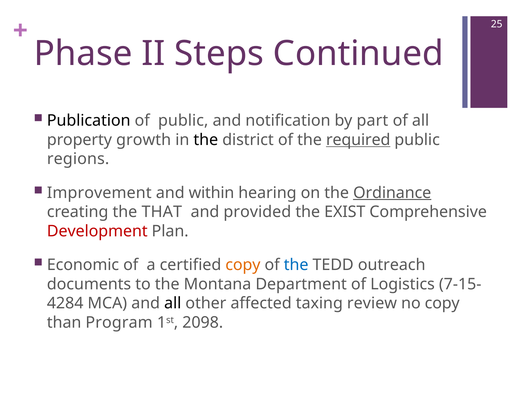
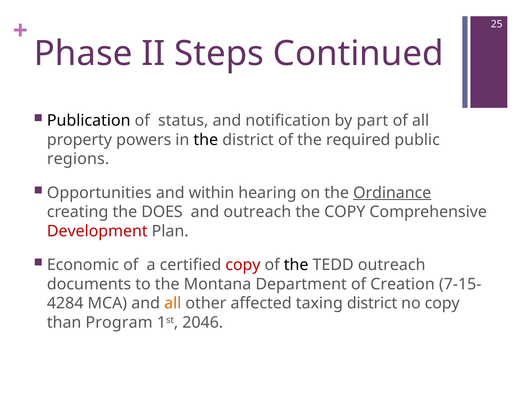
of public: public -> status
growth: growth -> powers
required underline: present -> none
Improvement: Improvement -> Opportunities
THAT: THAT -> DOES
and provided: provided -> outreach
the EXIST: EXIST -> COPY
copy at (243, 265) colour: orange -> red
the at (296, 265) colour: blue -> black
Logistics: Logistics -> Creation
all at (173, 303) colour: black -> orange
taxing review: review -> district
2098: 2098 -> 2046
